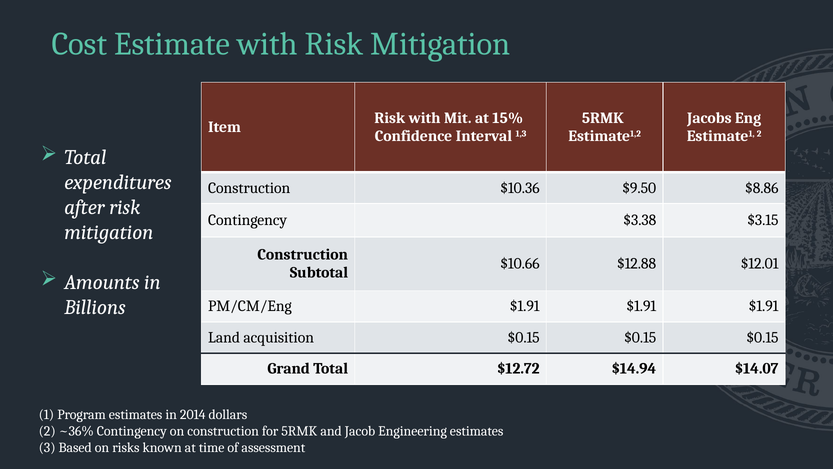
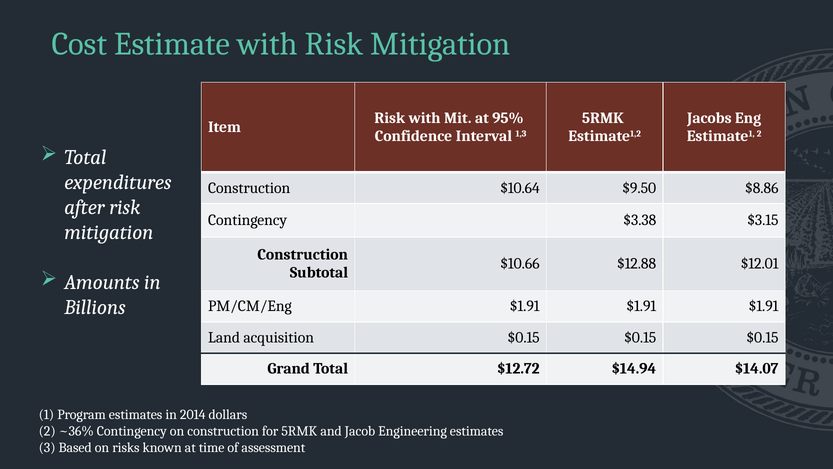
15%: 15% -> 95%
$10.36: $10.36 -> $10.64
